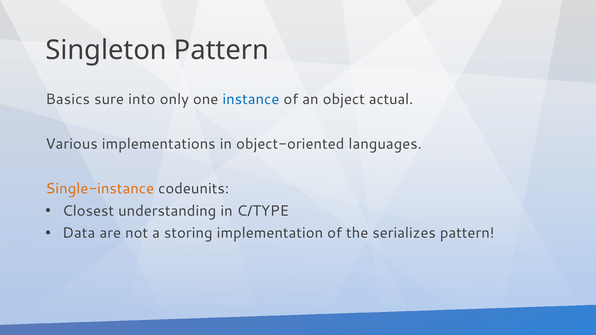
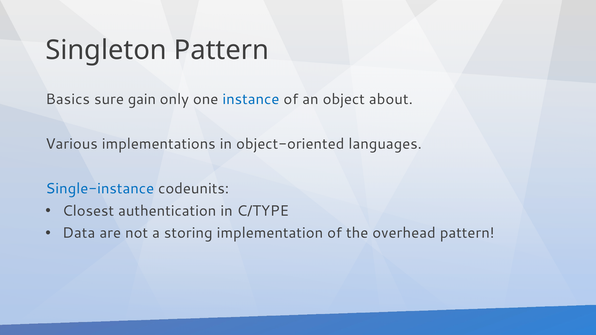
into: into -> gain
actual: actual -> about
Single-instance colour: orange -> blue
understanding: understanding -> authentication
serializes: serializes -> overhead
